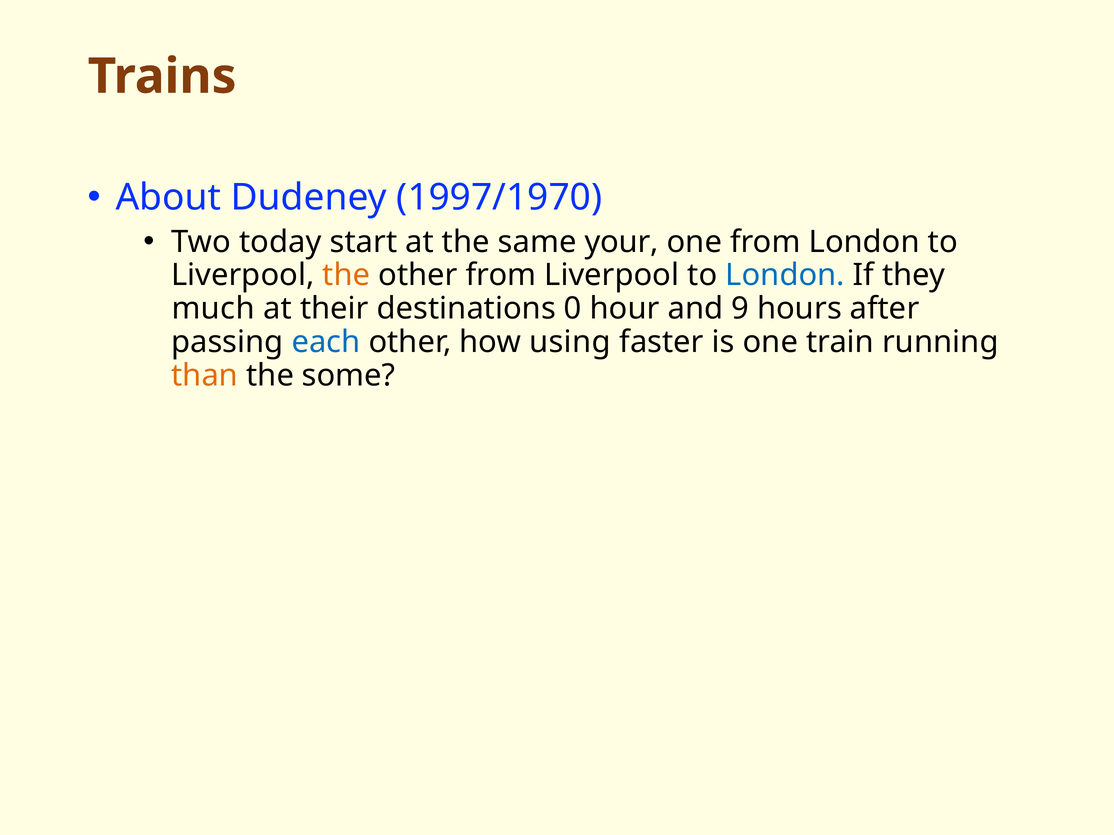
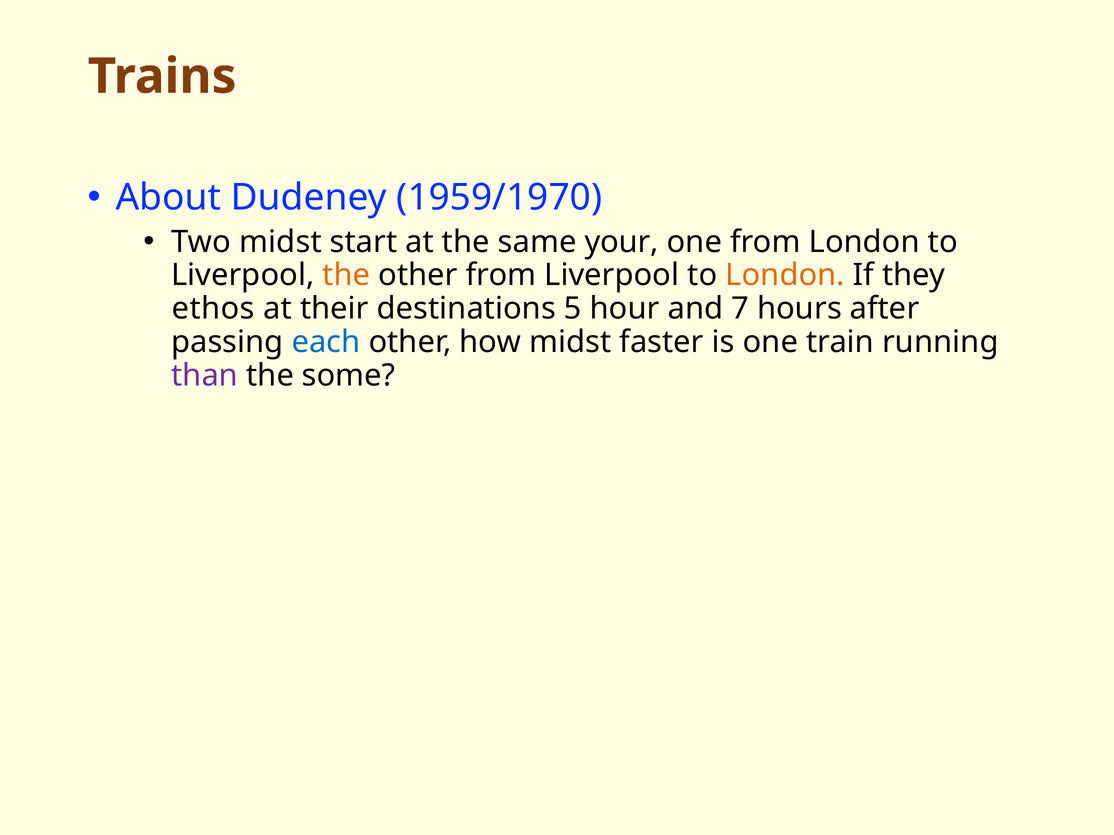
1997/1970: 1997/1970 -> 1959/1970
Two today: today -> midst
London at (785, 275) colour: blue -> orange
much: much -> ethos
0: 0 -> 5
9: 9 -> 7
how using: using -> midst
than colour: orange -> purple
